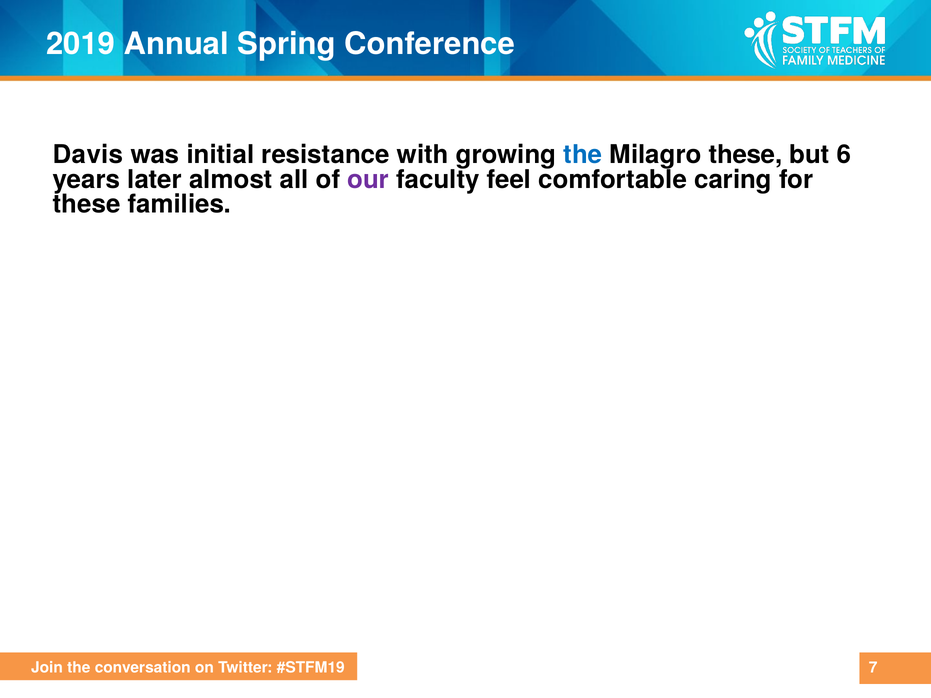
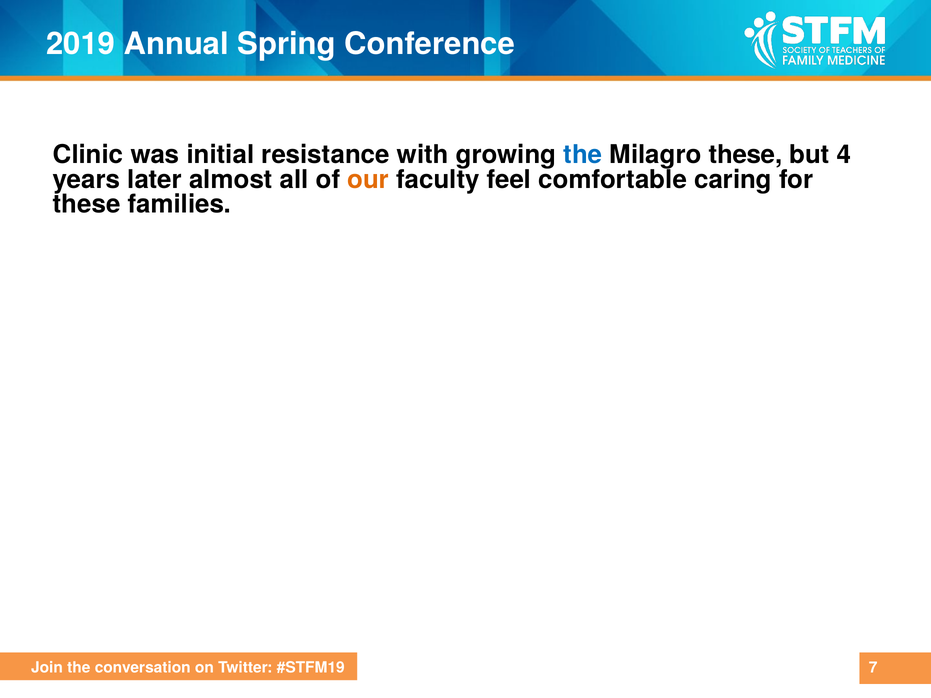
Davis: Davis -> Clinic
6: 6 -> 4
our colour: purple -> orange
